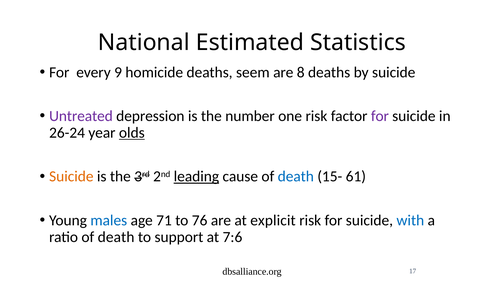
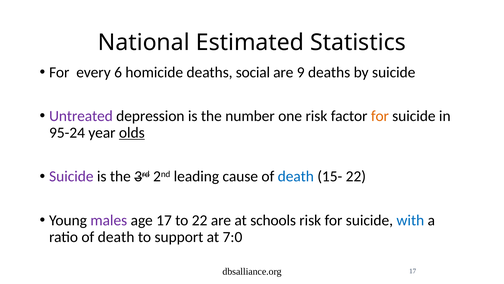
9: 9 -> 6
seem: seem -> social
8: 8 -> 9
for at (380, 116) colour: purple -> orange
26-24: 26-24 -> 95-24
Suicide at (71, 176) colour: orange -> purple
leading underline: present -> none
15- 61: 61 -> 22
males colour: blue -> purple
age 71: 71 -> 17
to 76: 76 -> 22
explicit: explicit -> schools
7:6: 7:6 -> 7:0
